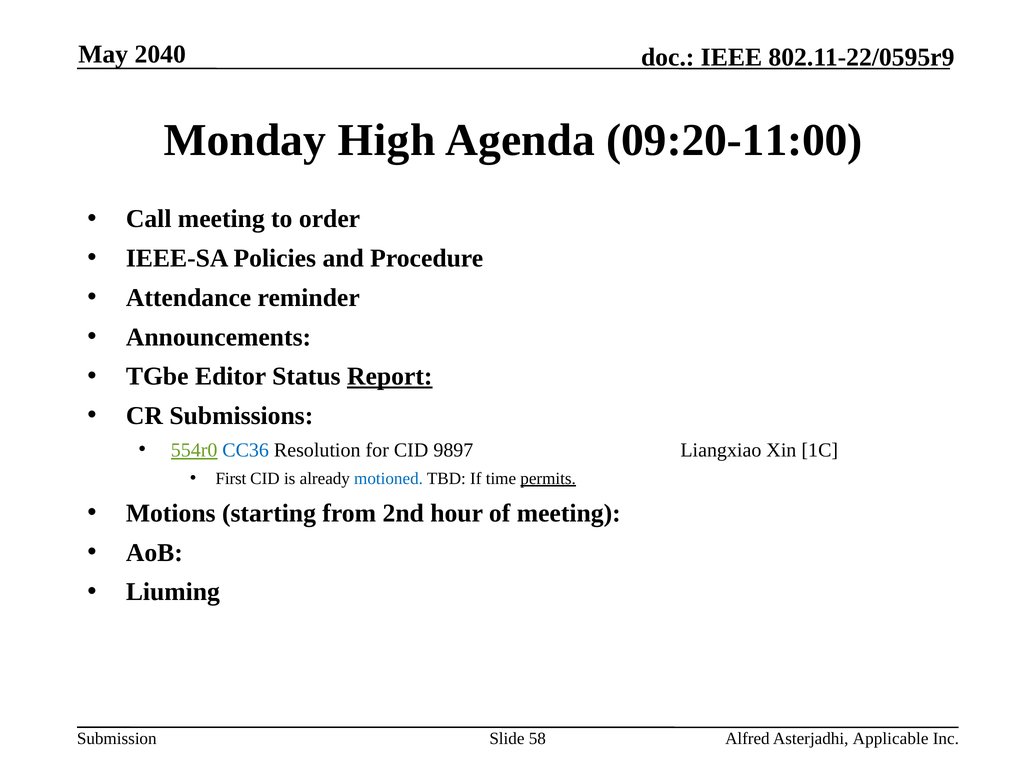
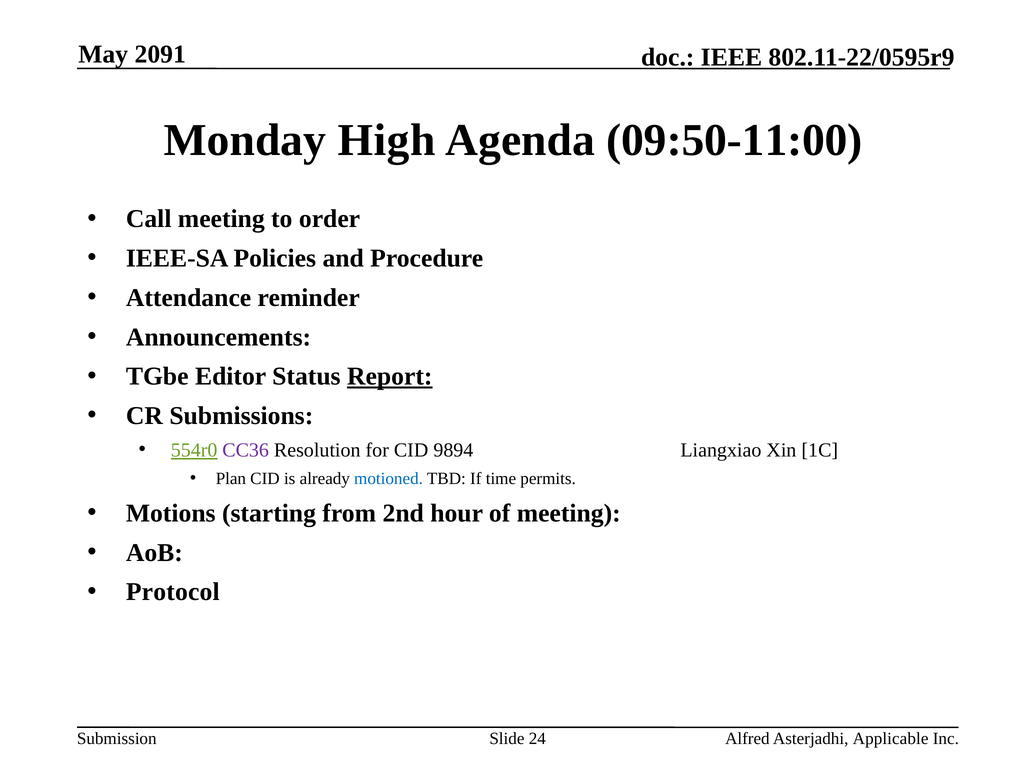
2040: 2040 -> 2091
09:20-11:00: 09:20-11:00 -> 09:50-11:00
CC36 colour: blue -> purple
9897: 9897 -> 9894
First: First -> Plan
permits underline: present -> none
Liuming: Liuming -> Protocol
58: 58 -> 24
